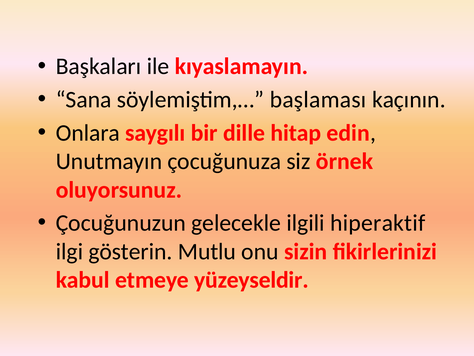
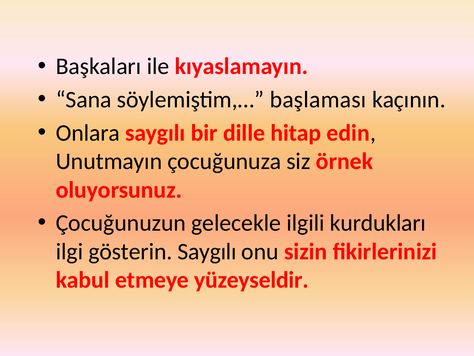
hiperaktif: hiperaktif -> kurdukları
gösterin Mutlu: Mutlu -> Saygılı
